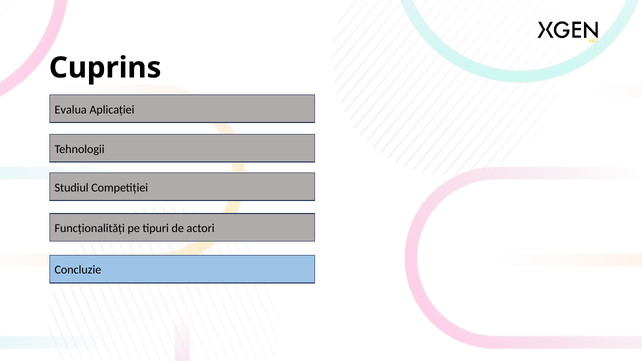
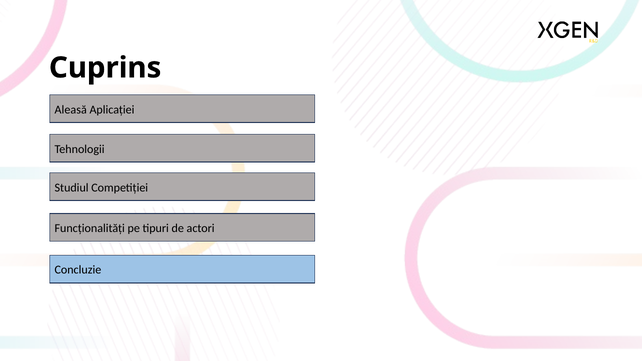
Evalua: Evalua -> Aleasă
